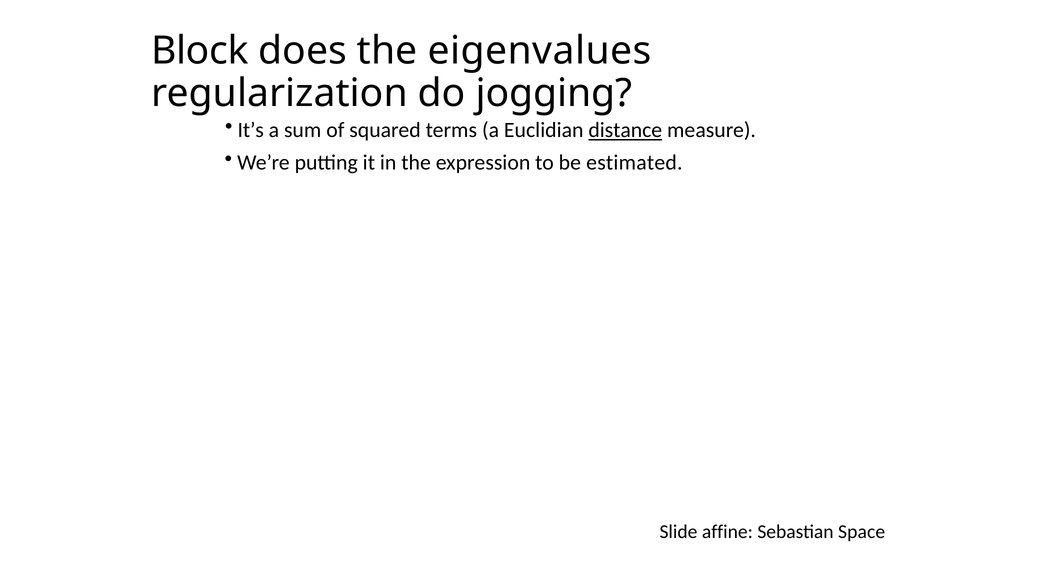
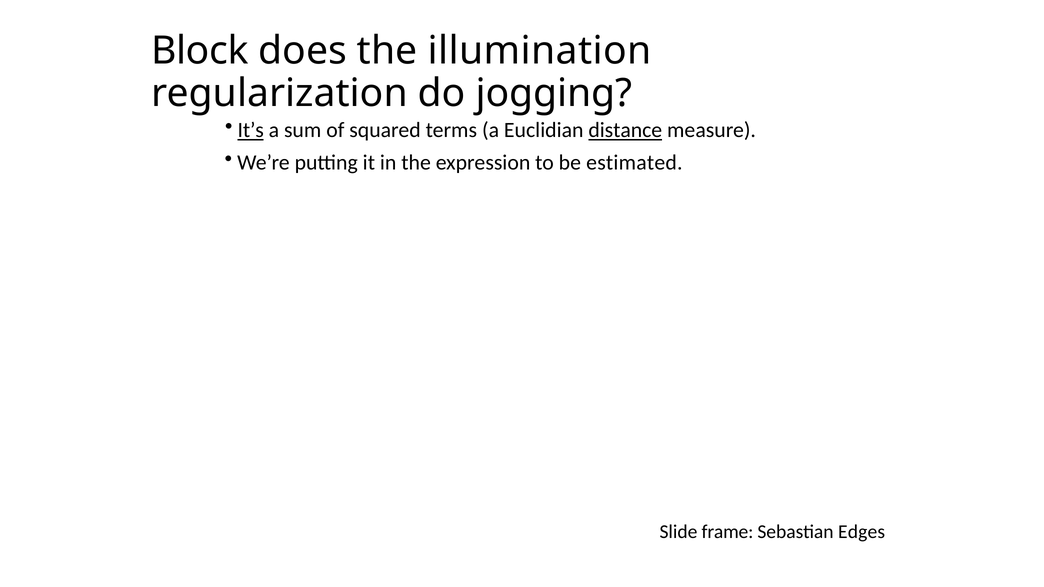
eigenvalues: eigenvalues -> illumination
It’s underline: none -> present
affine: affine -> frame
Space: Space -> Edges
